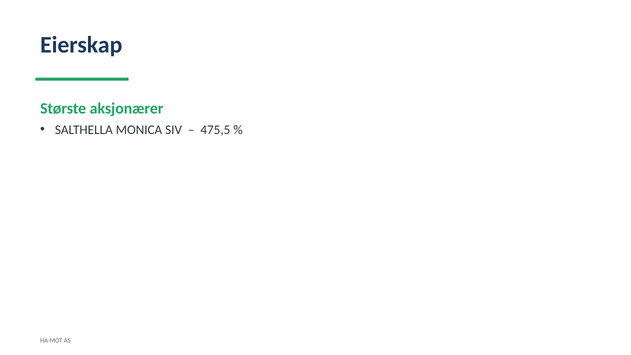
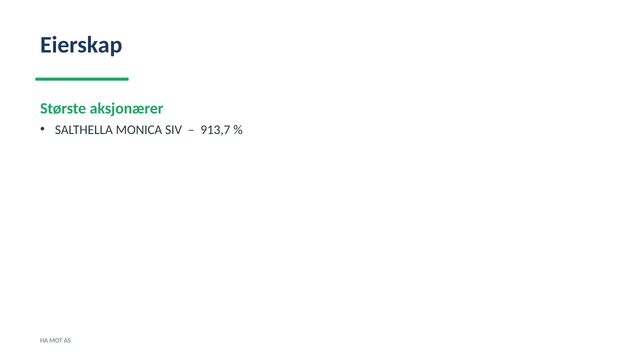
475,5: 475,5 -> 913,7
